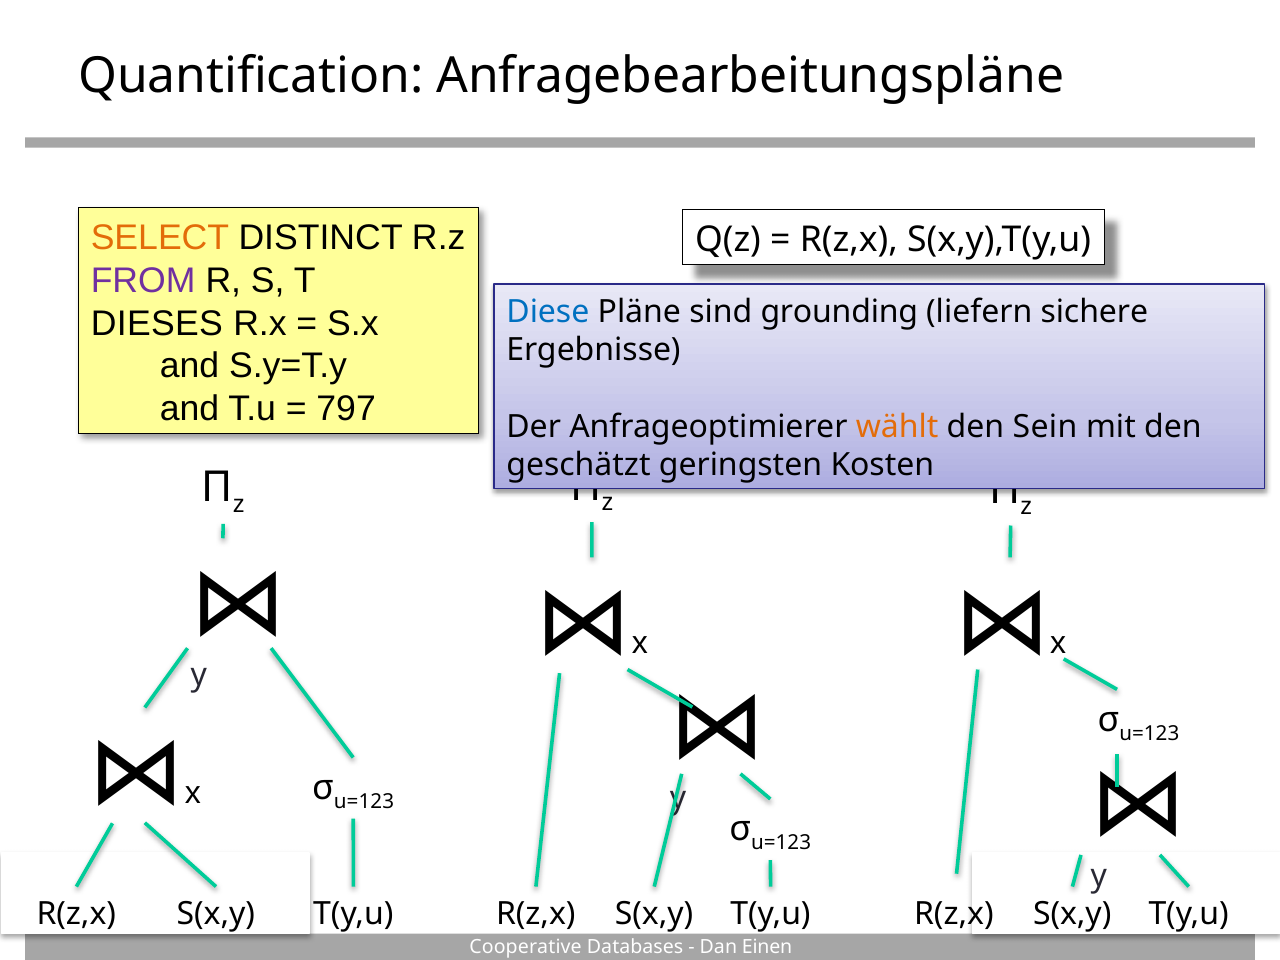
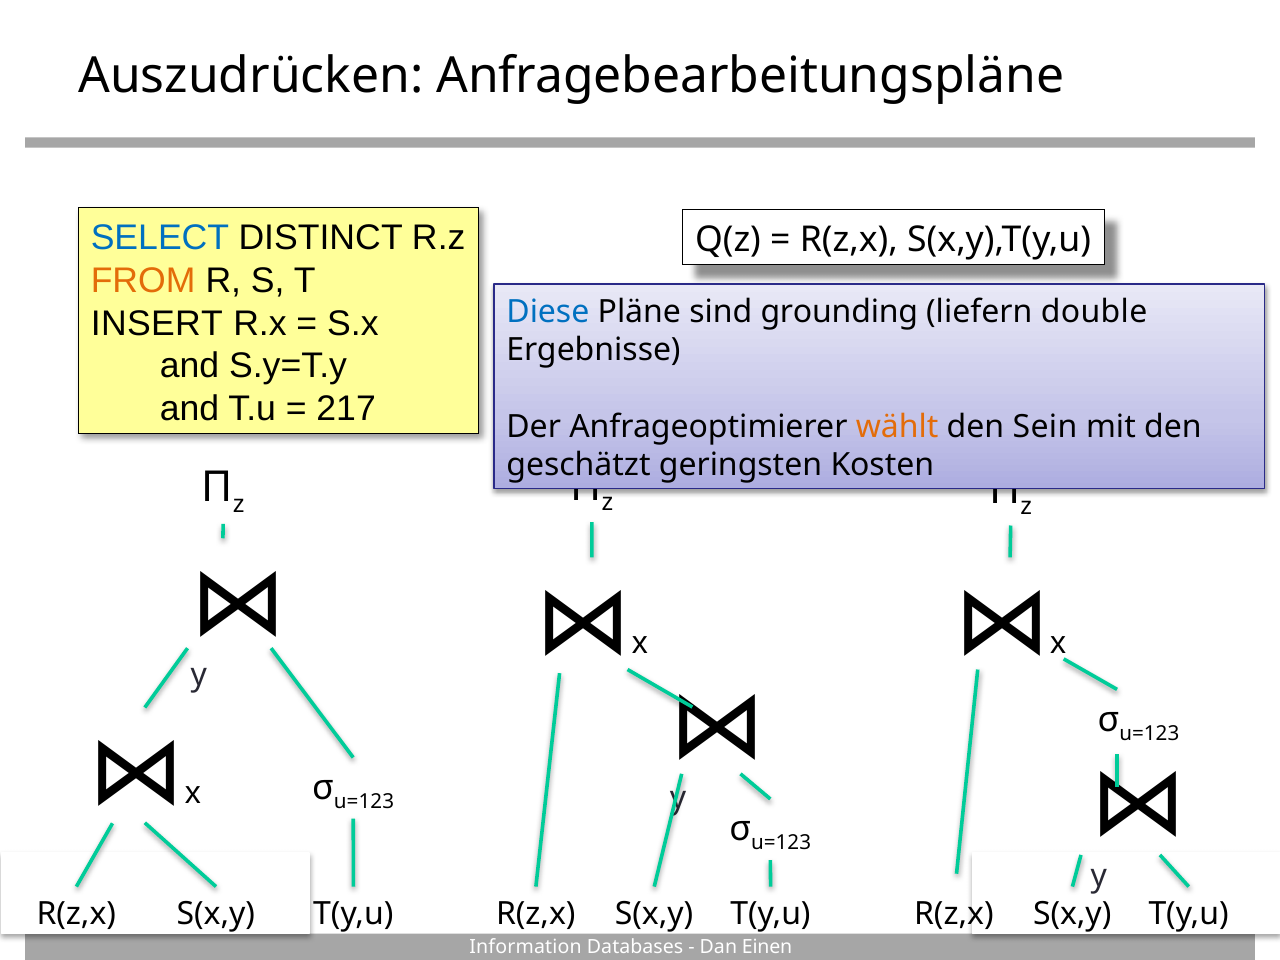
Quantification: Quantification -> Auszudrücken
SELECT colour: orange -> blue
FROM colour: purple -> orange
sichere: sichere -> double
DIESES: DIESES -> INSERT
797: 797 -> 217
Cooperative: Cooperative -> Information
